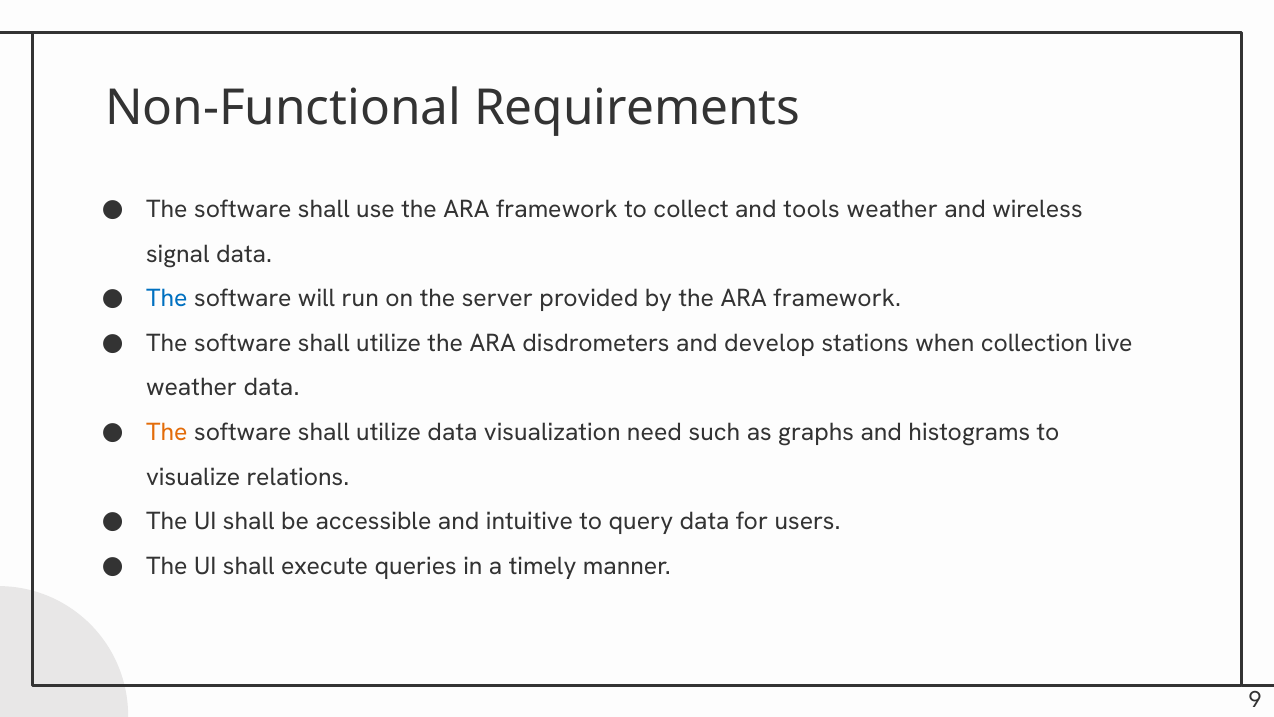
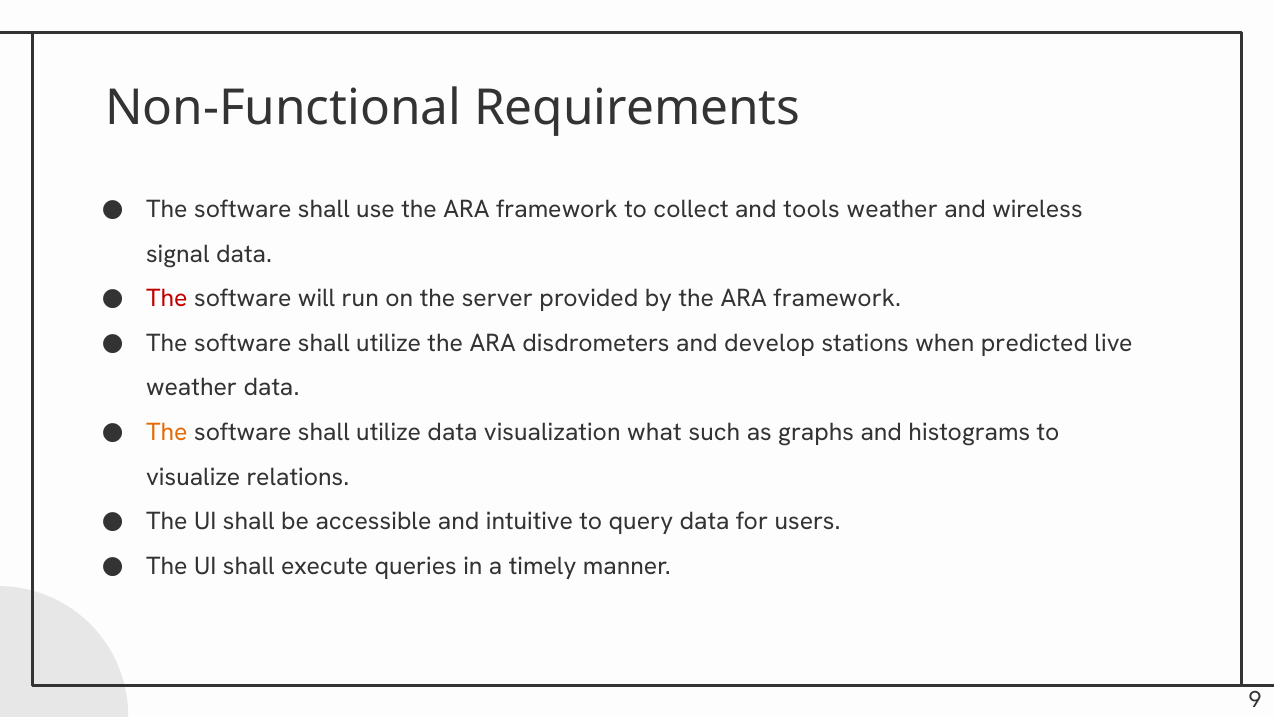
The at (167, 298) colour: blue -> red
collection: collection -> predicted
need: need -> what
